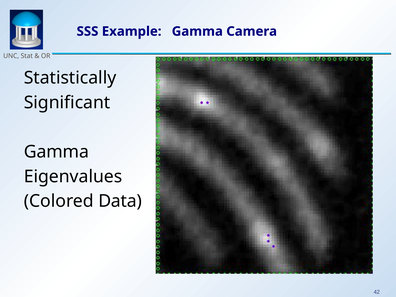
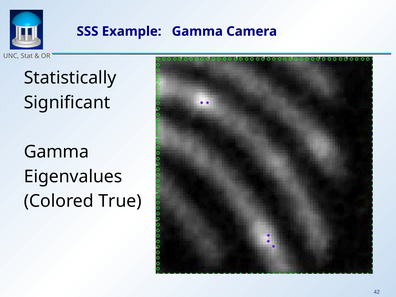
Data: Data -> True
